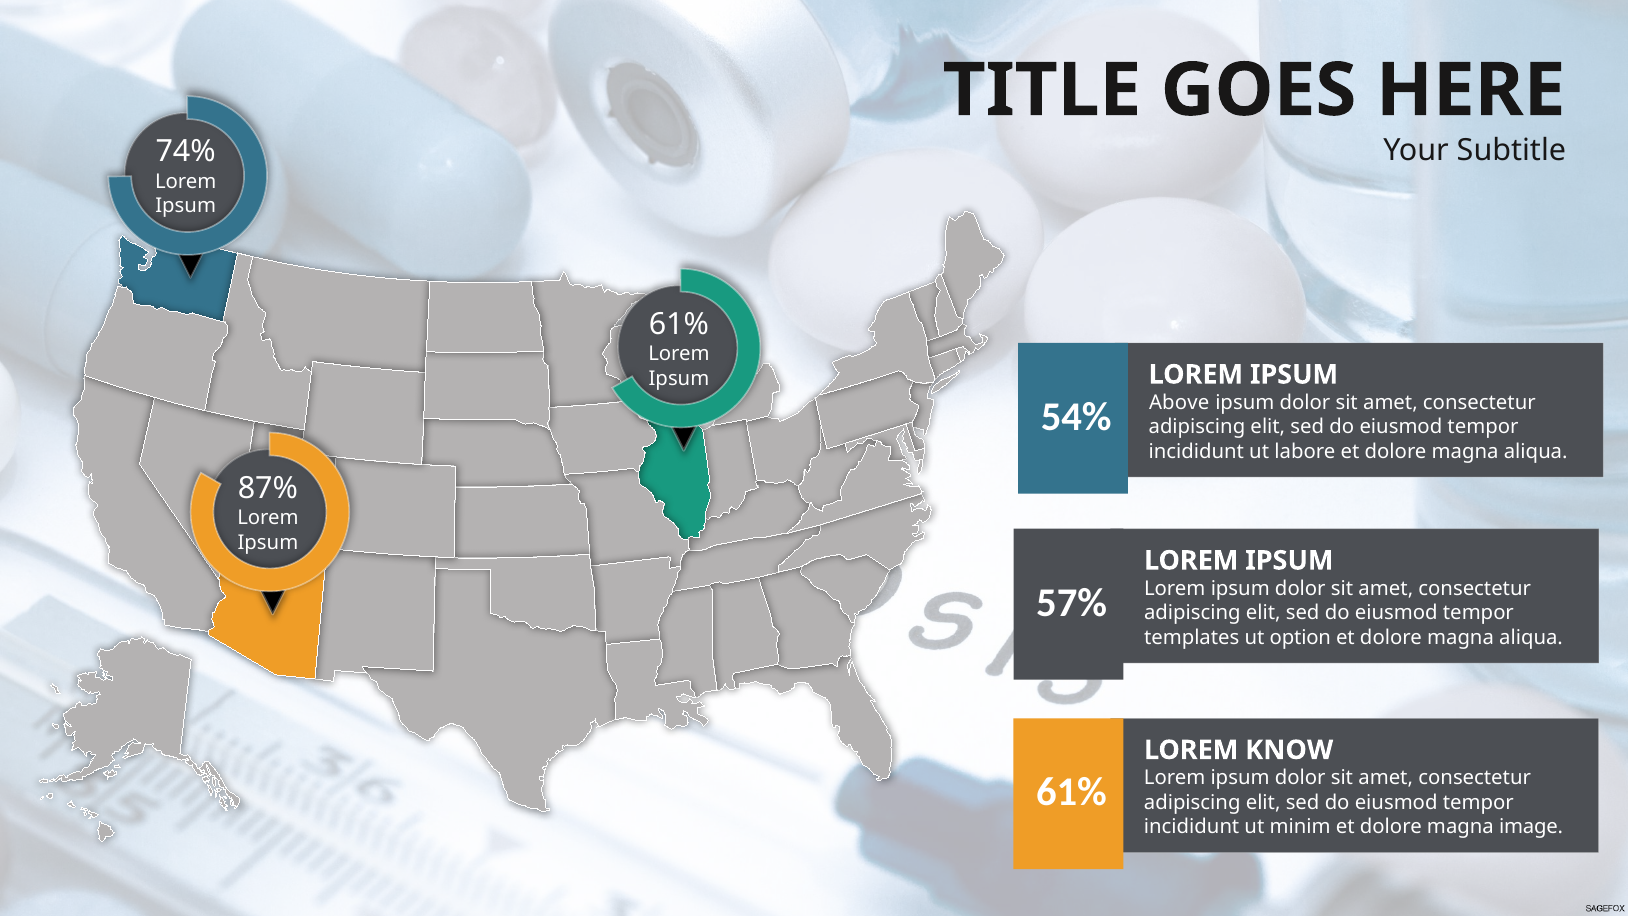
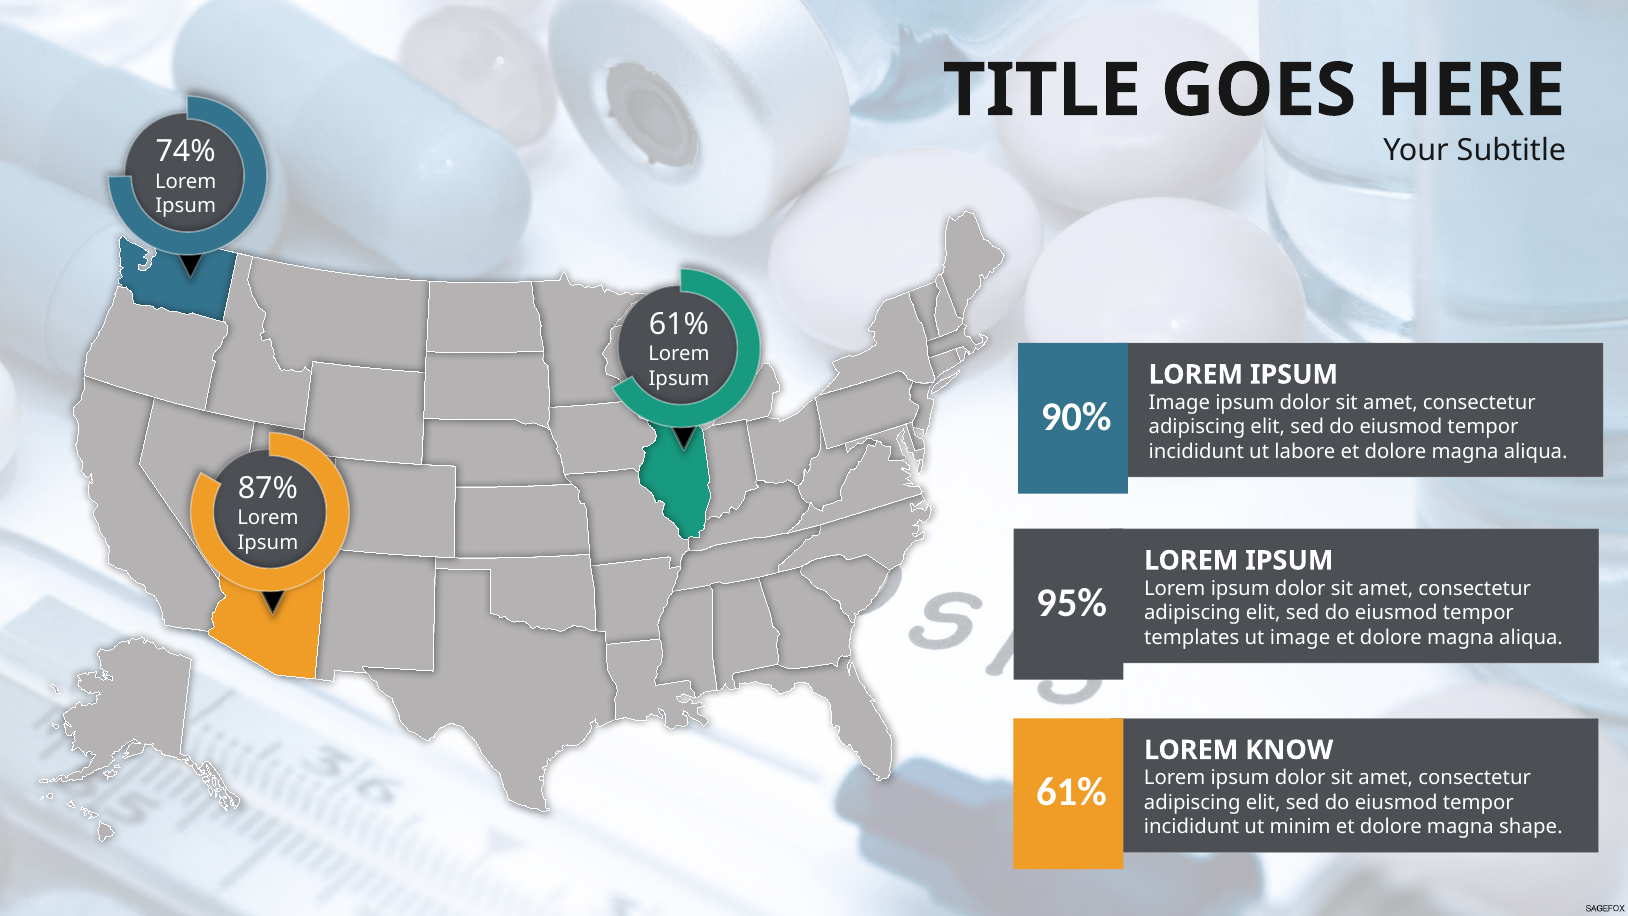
Above at (1179, 403): Above -> Image
54%: 54% -> 90%
57%: 57% -> 95%
ut option: option -> image
image: image -> shape
